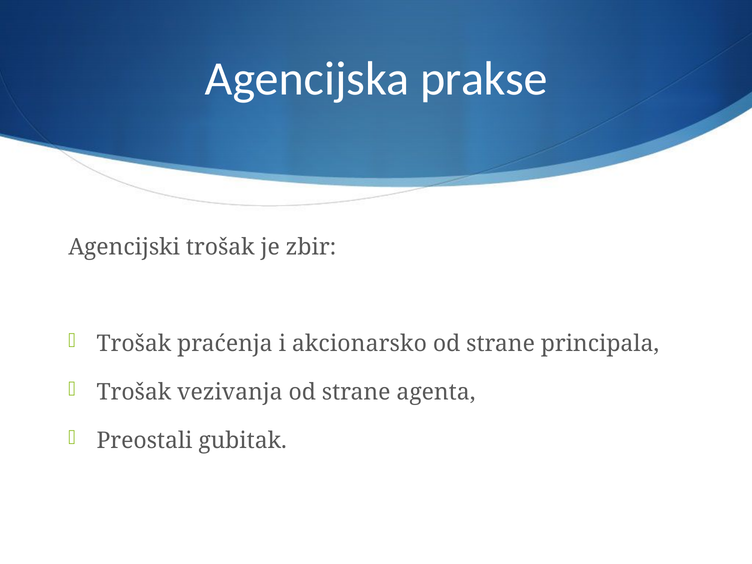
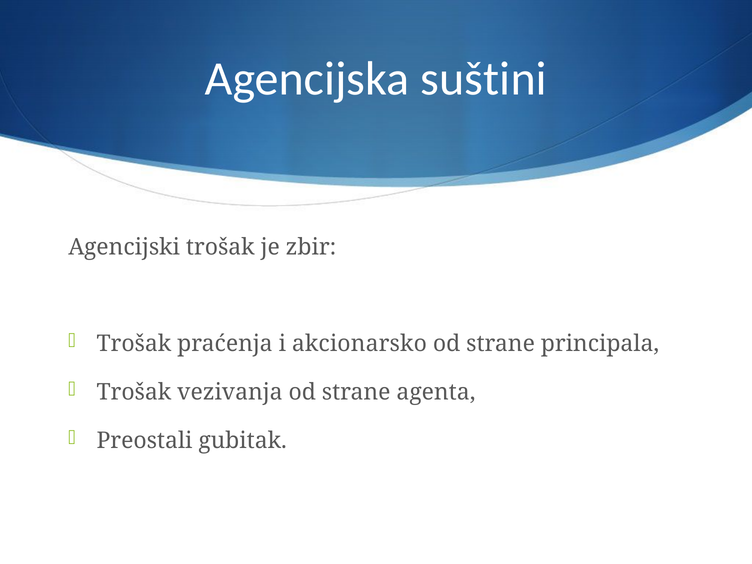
prakse: prakse -> suštini
